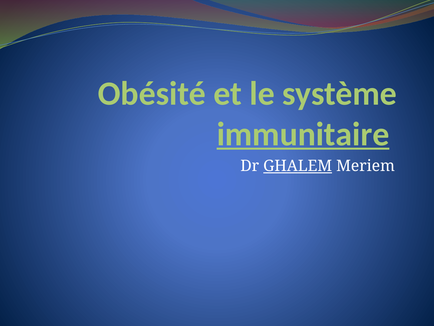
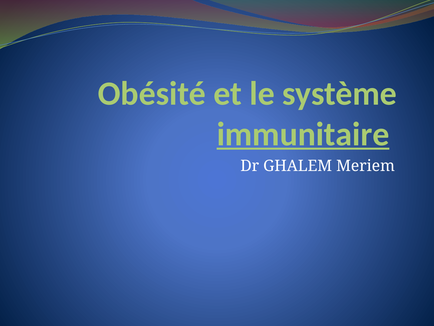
GHALEM underline: present -> none
